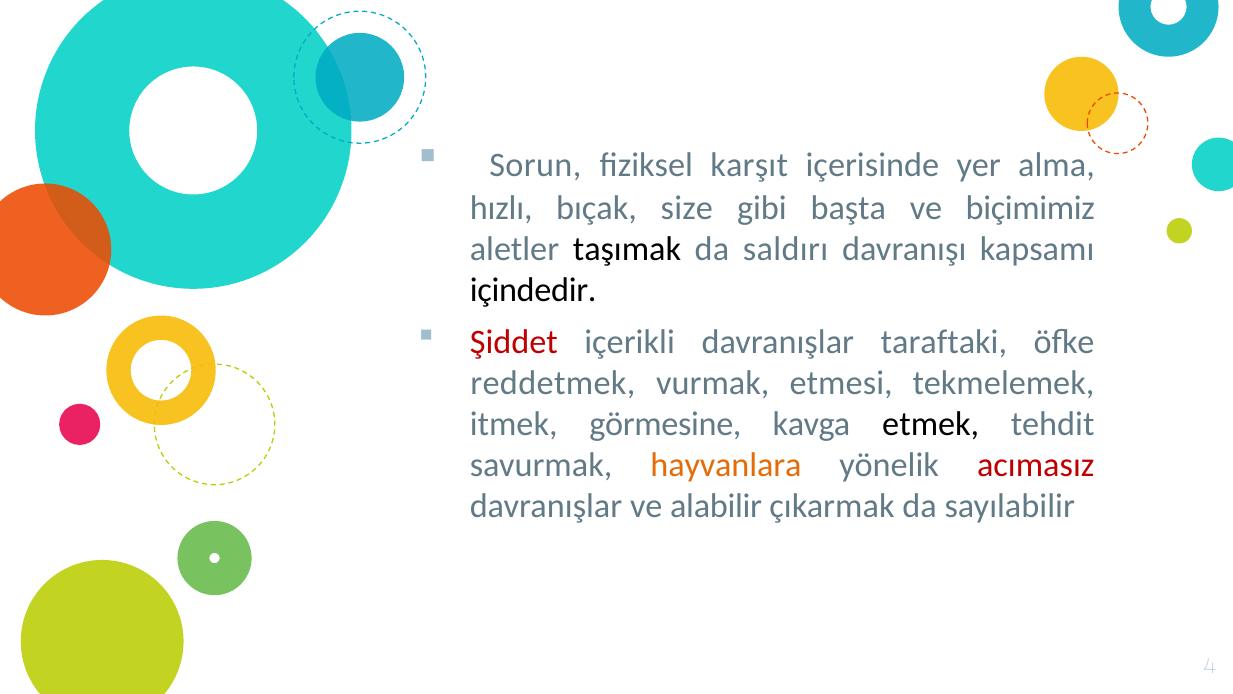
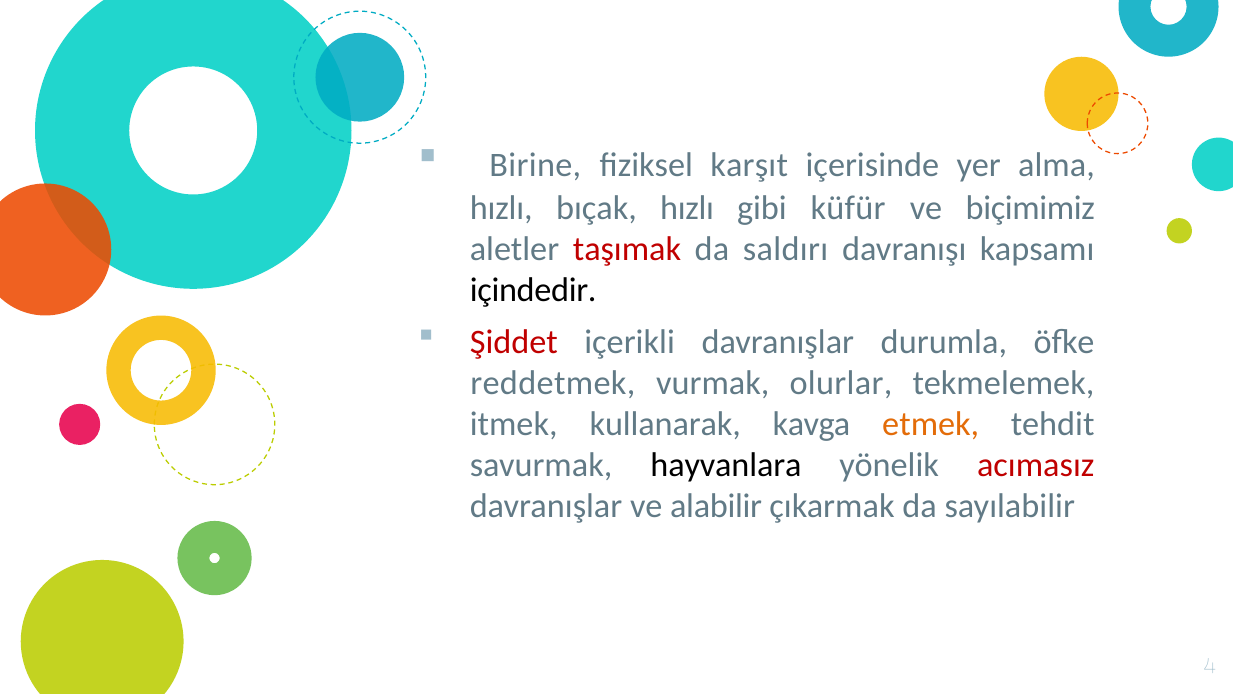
Sorun: Sorun -> Birine
bıçak size: size -> hızlı
başta: başta -> küfür
taşımak colour: black -> red
taraftaki: taraftaki -> durumla
etmesi: etmesi -> olurlar
görmesine: görmesine -> kullanarak
etmek colour: black -> orange
hayvanlara colour: orange -> black
